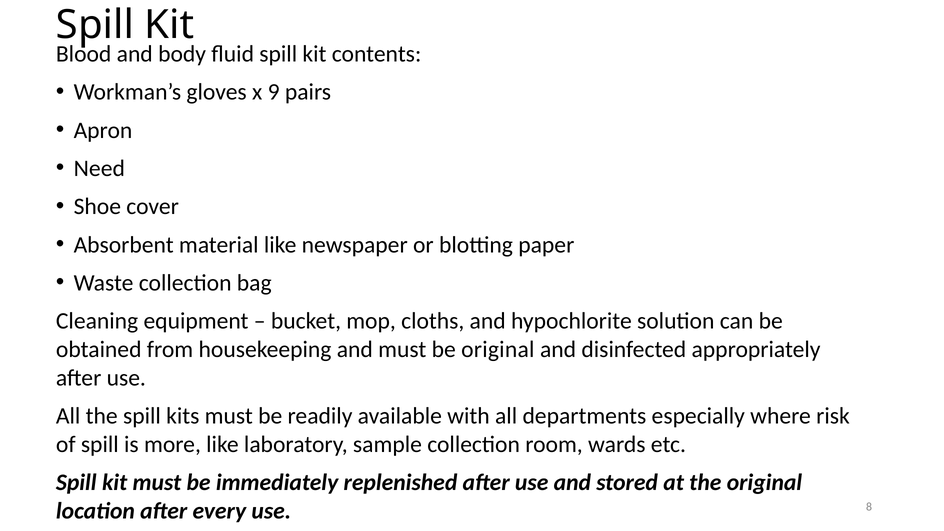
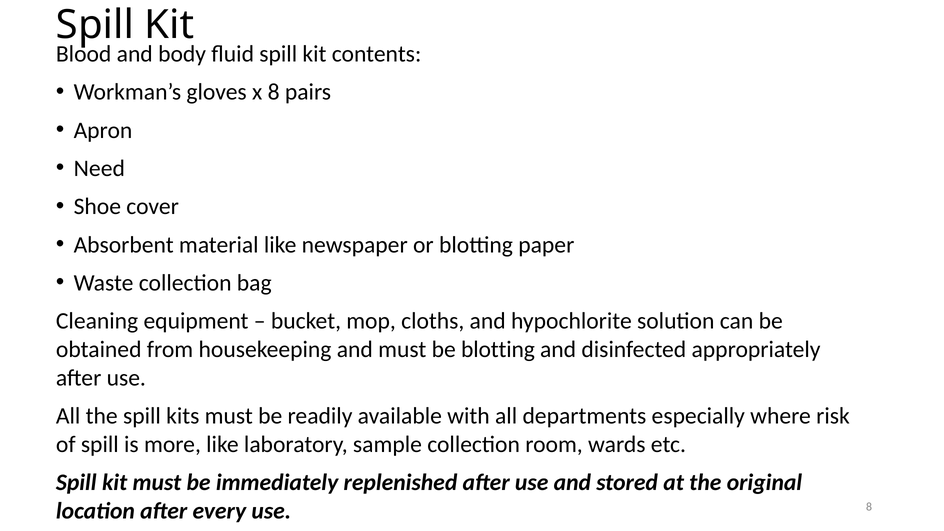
x 9: 9 -> 8
be original: original -> blotting
